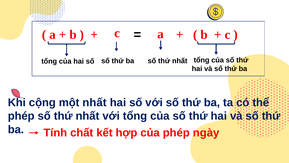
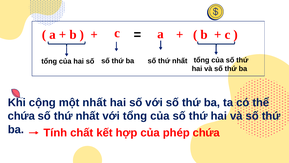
phép at (21, 116): phép -> chứa
phép ngày: ngày -> chứa
